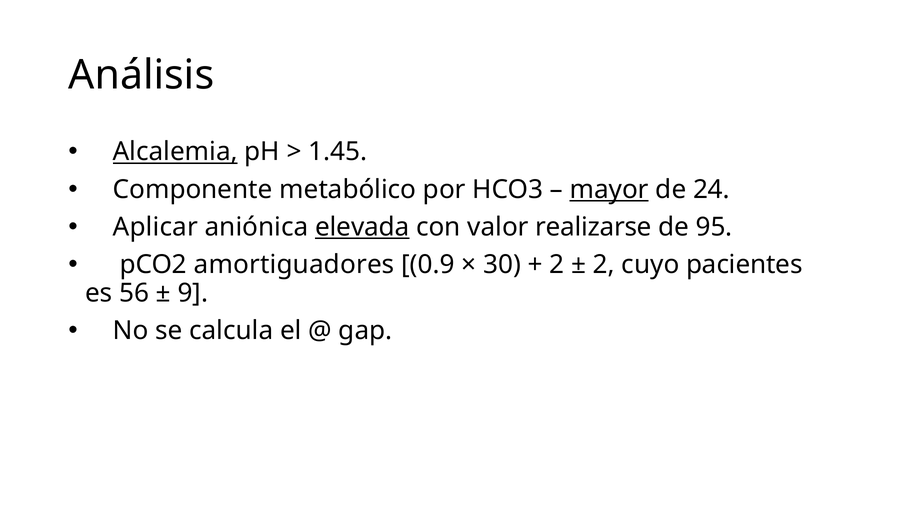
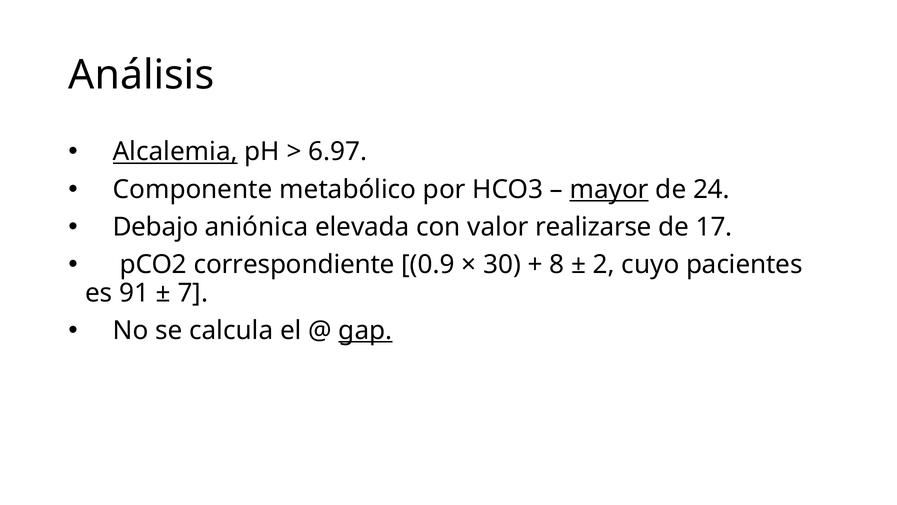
1.45: 1.45 -> 6.97
Aplicar: Aplicar -> Debajo
elevada underline: present -> none
95: 95 -> 17
amortiguadores: amortiguadores -> correspondiente
2 at (557, 264): 2 -> 8
56: 56 -> 91
9: 9 -> 7
gap underline: none -> present
